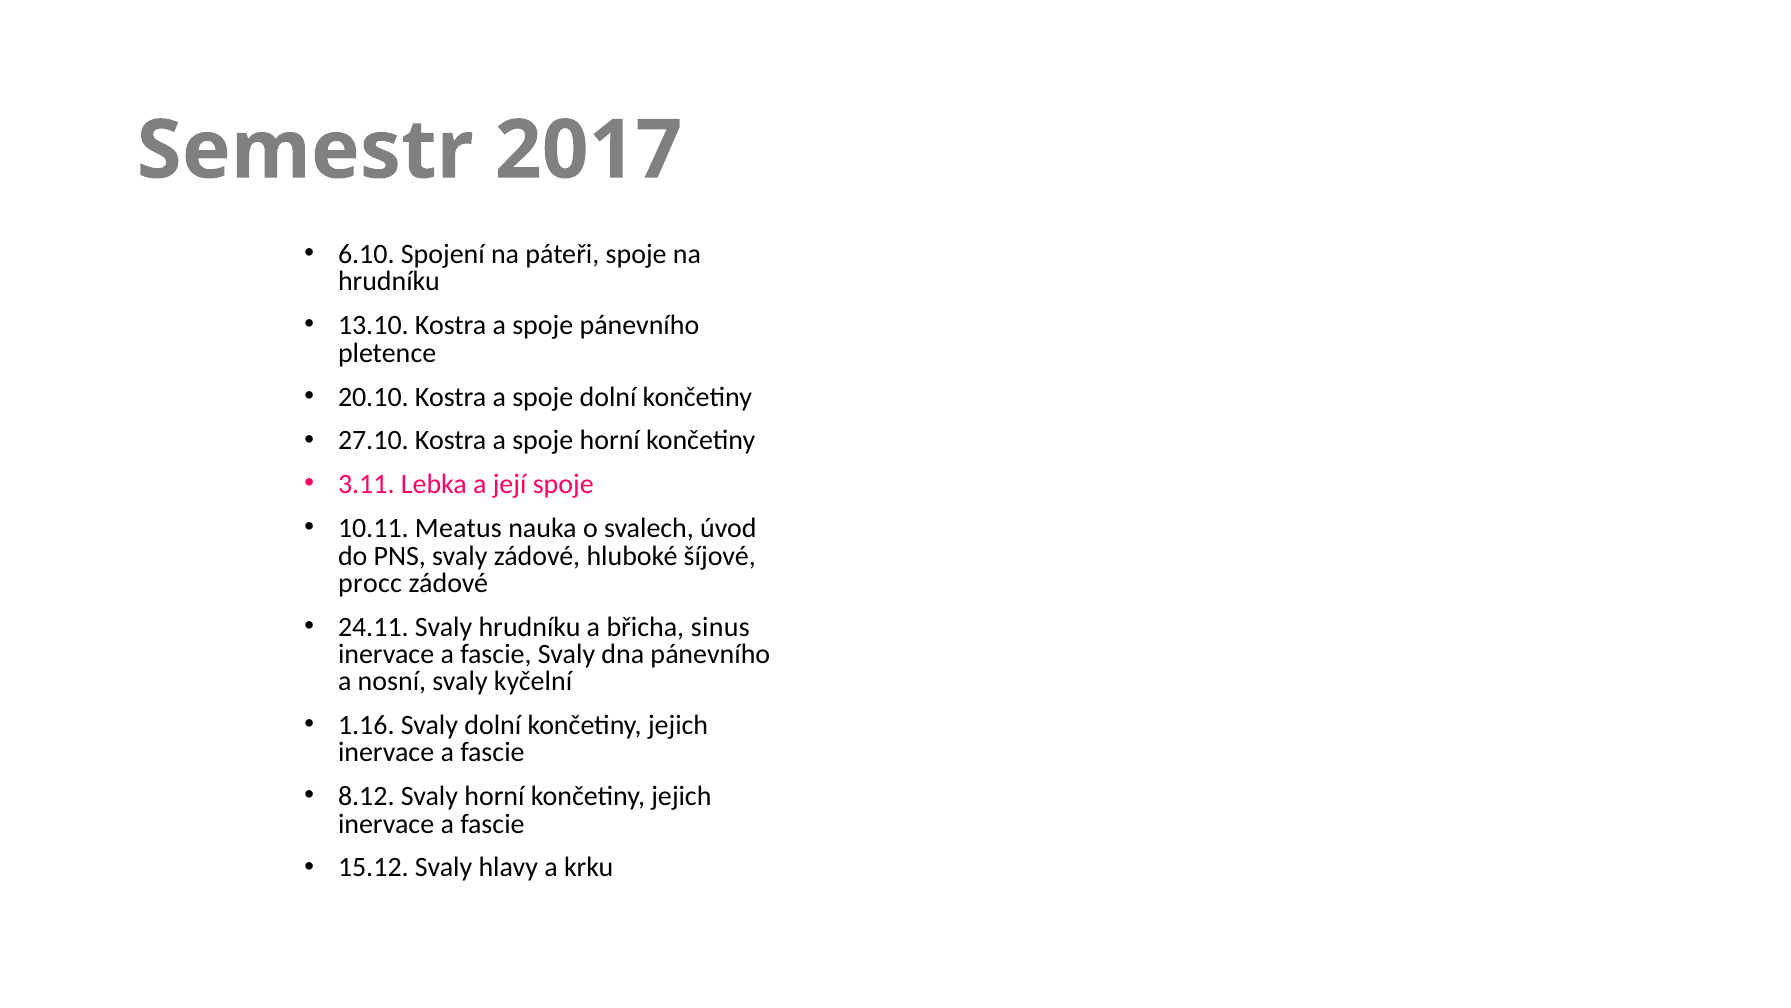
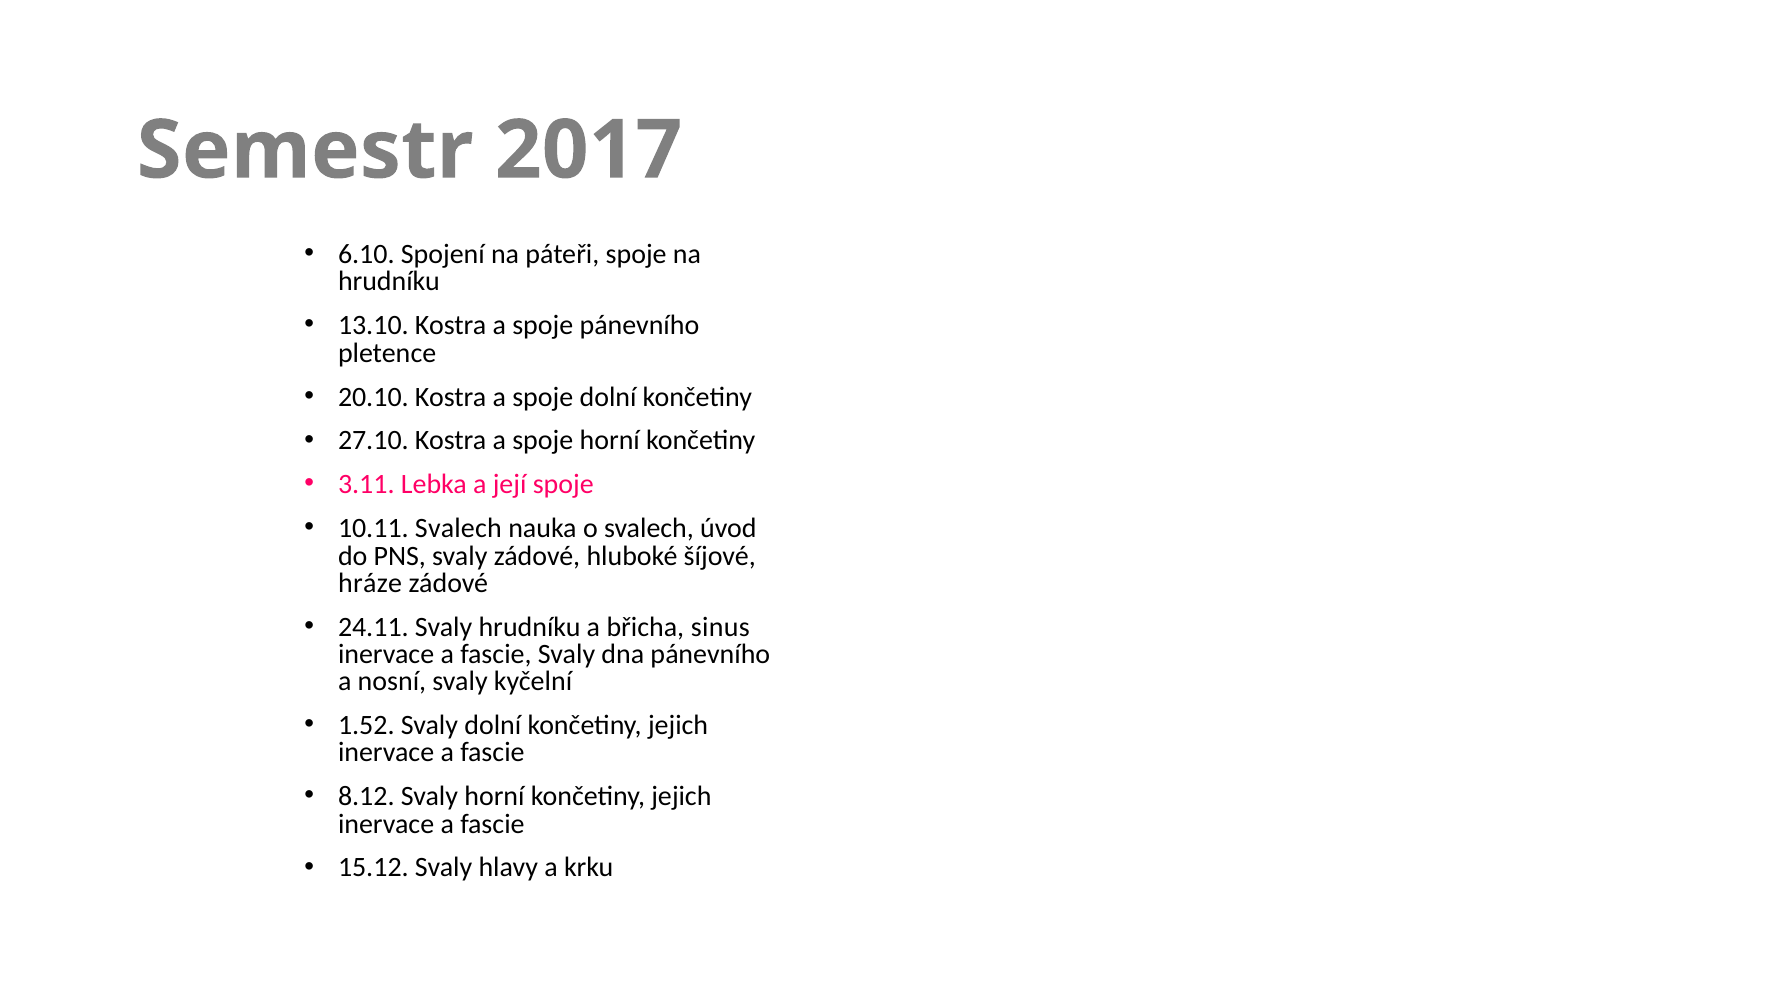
10.11 Meatus: Meatus -> Svalech
procc: procc -> hráze
1.16: 1.16 -> 1.52
